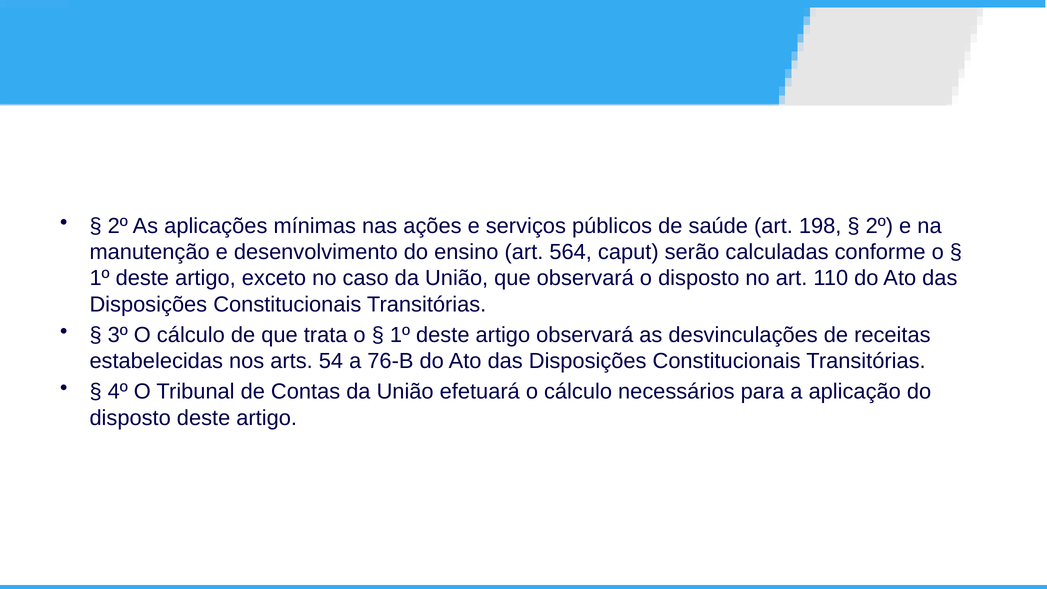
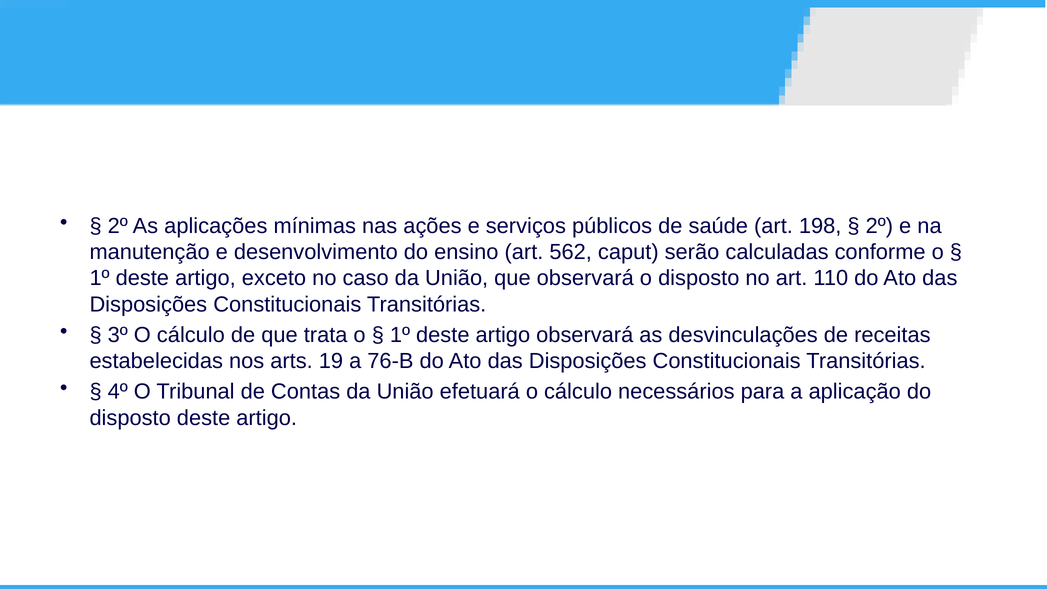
564: 564 -> 562
54: 54 -> 19
